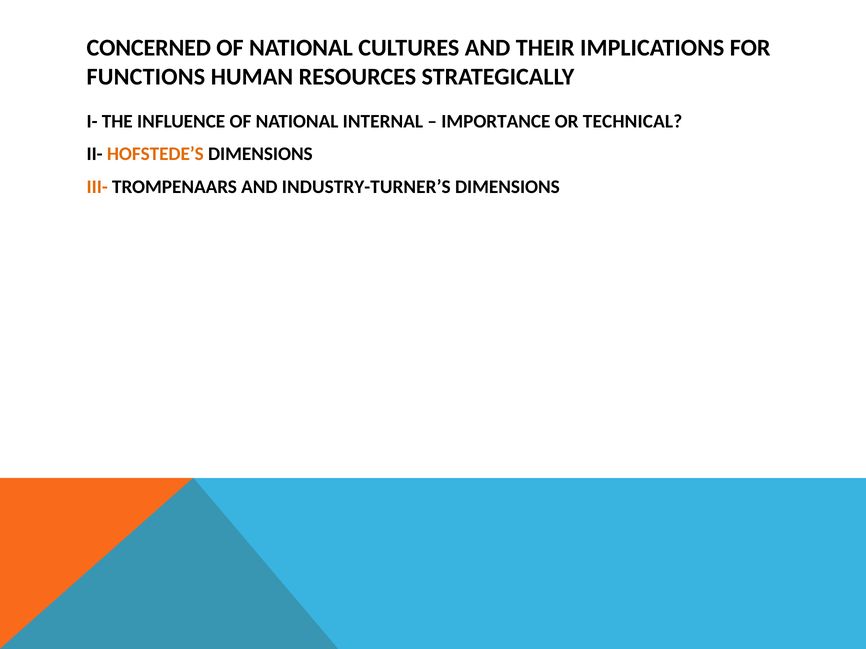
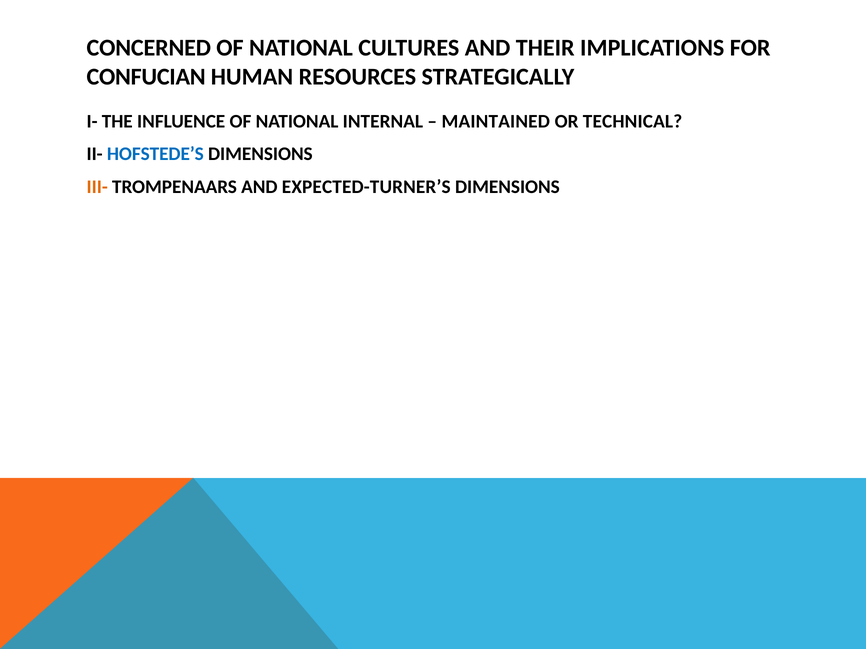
FUNCTIONS: FUNCTIONS -> CONFUCIAN
IMPORTANCE: IMPORTANCE -> MAINTAINED
HOFSTEDE’S colour: orange -> blue
INDUSTRY-TURNER’S: INDUSTRY-TURNER’S -> EXPECTED-TURNER’S
